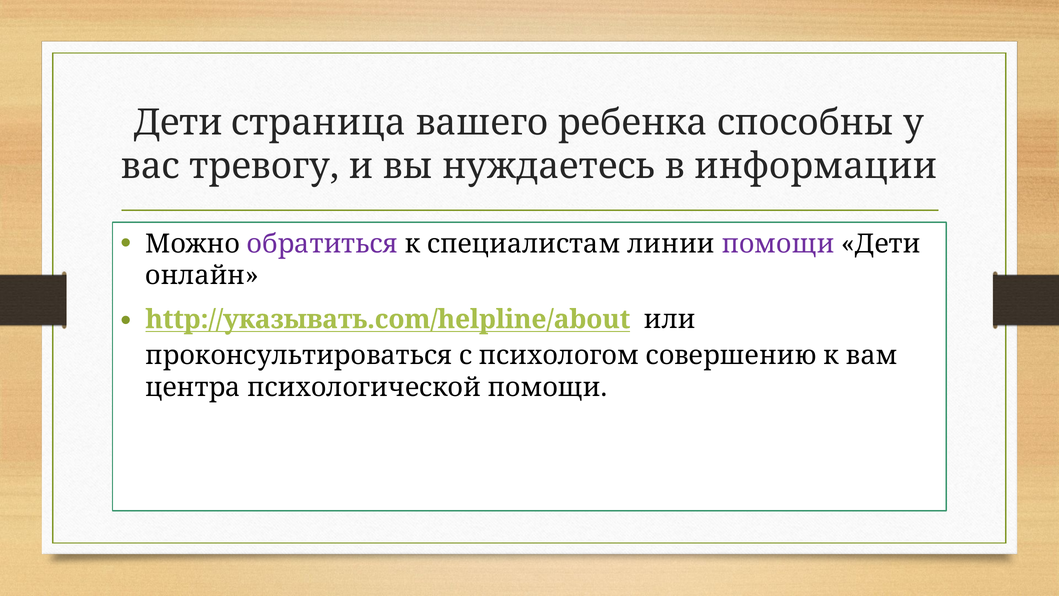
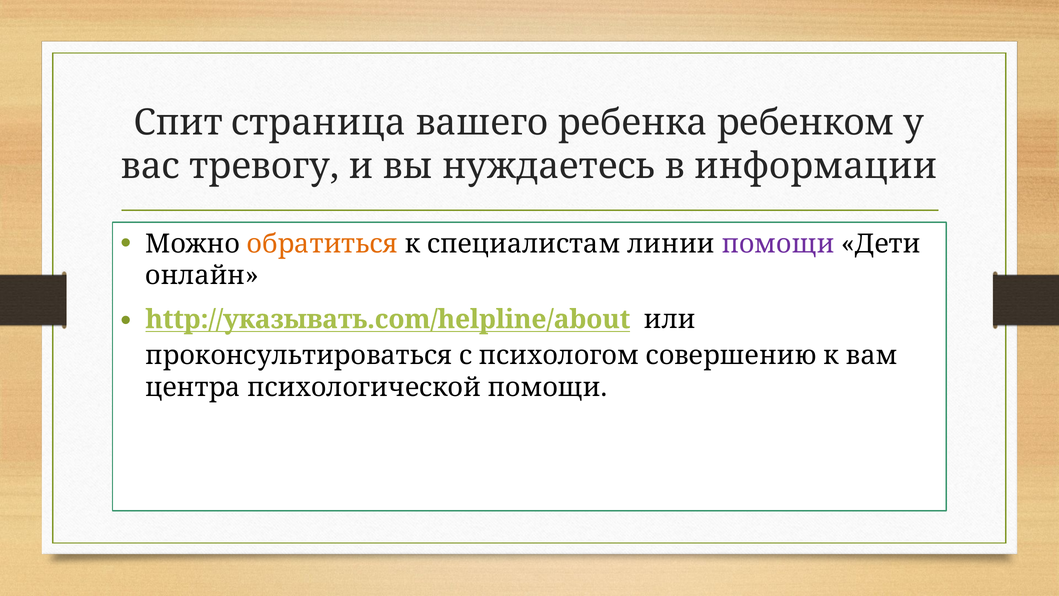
Дети at (178, 123): Дети -> Спит
способны: способны -> ребенком
обратиться colour: purple -> orange
